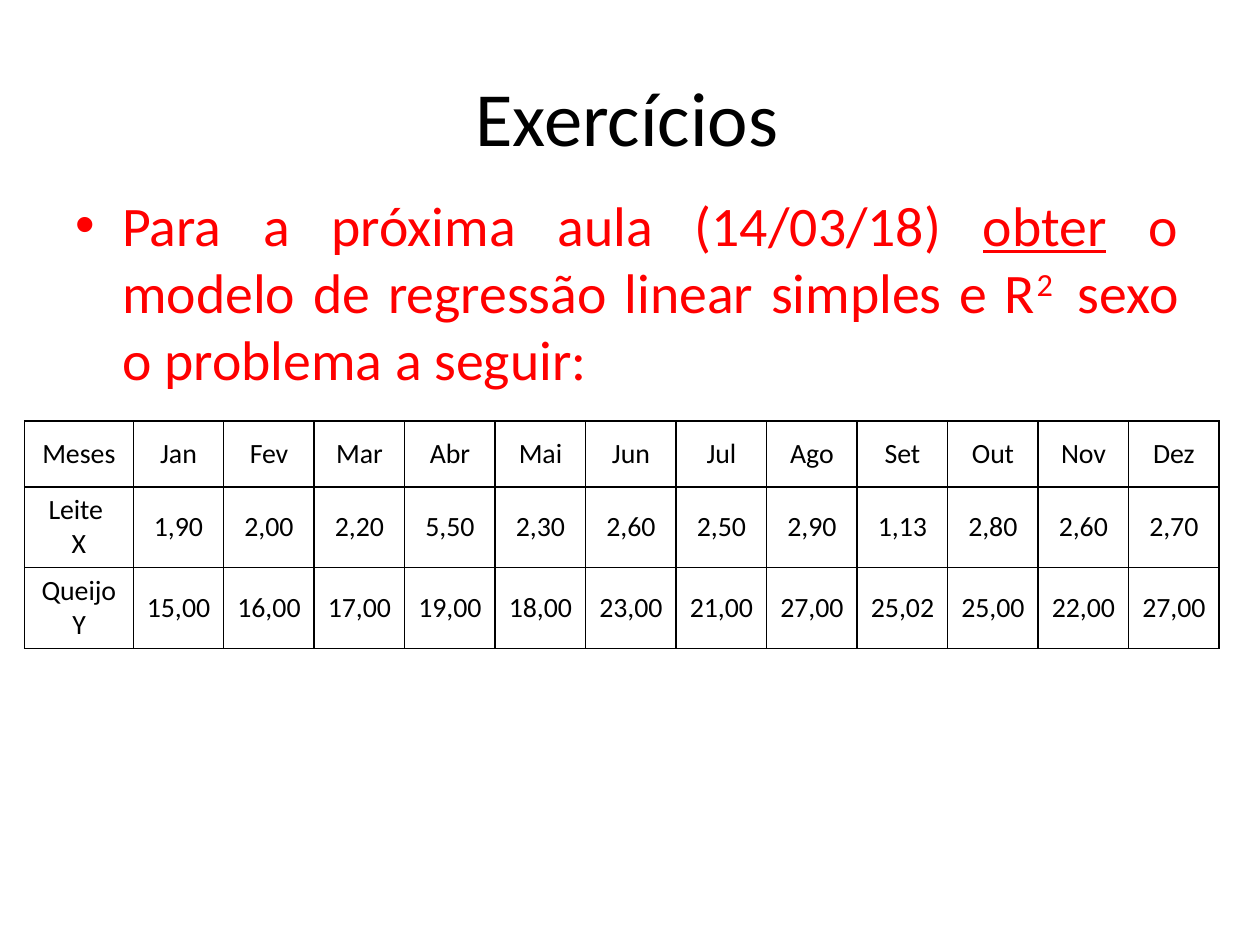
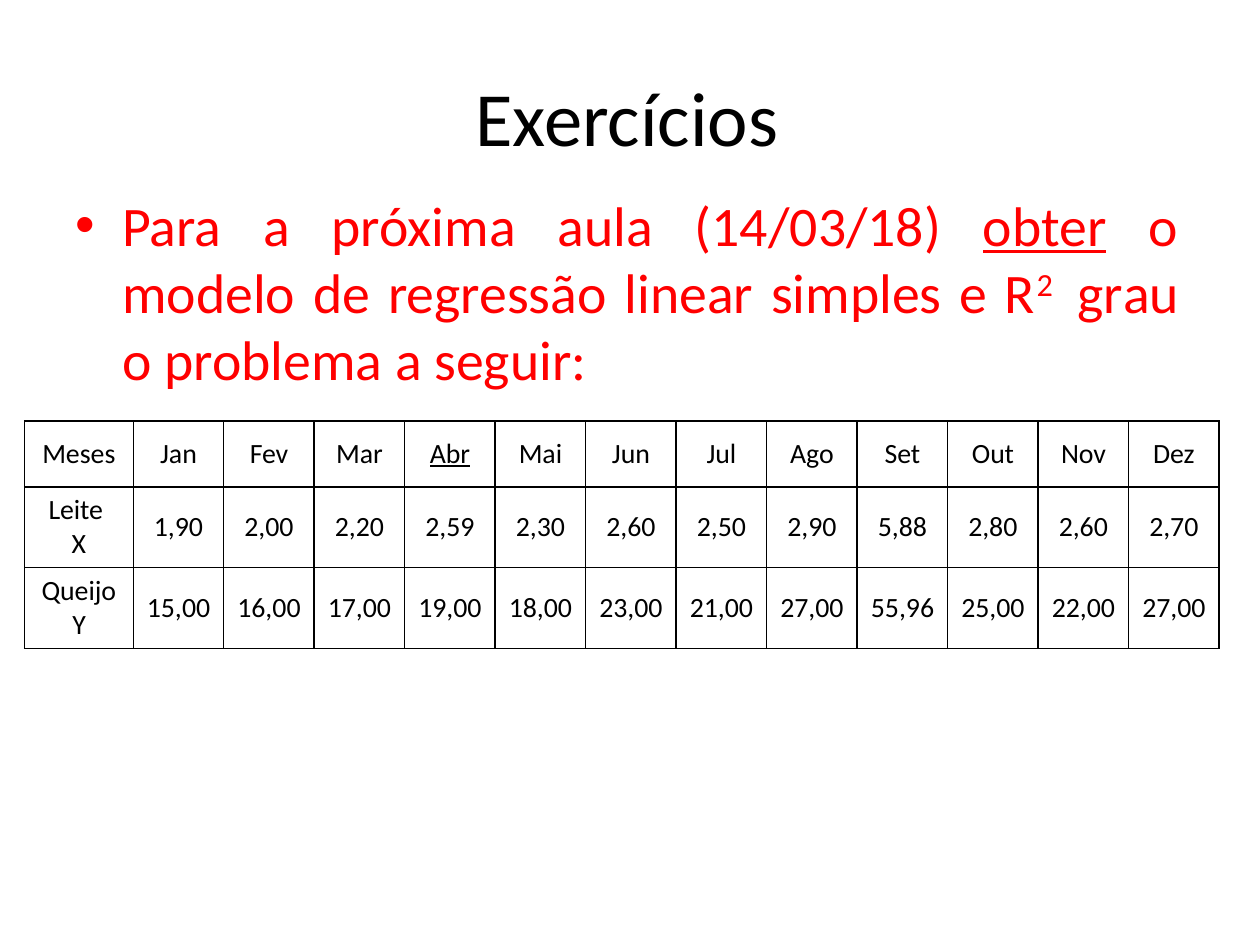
sexo: sexo -> grau
Abr underline: none -> present
5,50: 5,50 -> 2,59
1,13: 1,13 -> 5,88
25,02: 25,02 -> 55,96
